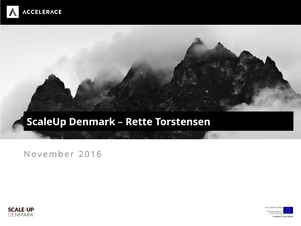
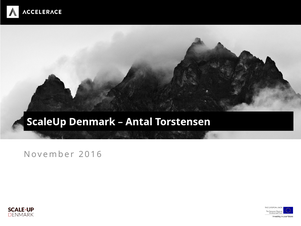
Rette: Rette -> Antal
